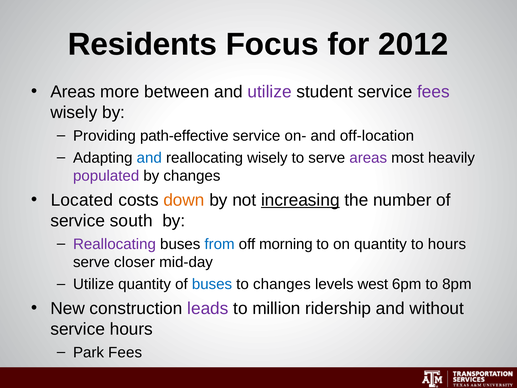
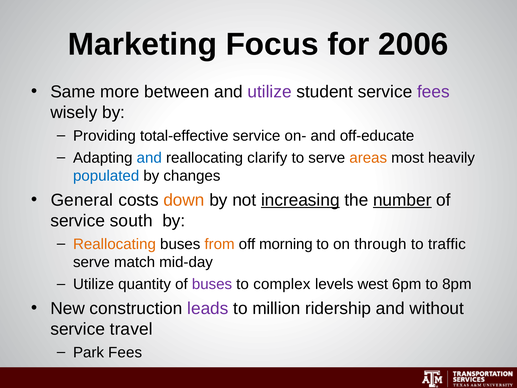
Residents: Residents -> Marketing
2012: 2012 -> 2006
Areas at (73, 92): Areas -> Same
path-effective: path-effective -> total-effective
off-location: off-location -> off-educate
reallocating wisely: wisely -> clarify
areas at (368, 158) colour: purple -> orange
populated colour: purple -> blue
Located: Located -> General
number underline: none -> present
Reallocating at (114, 244) colour: purple -> orange
from colour: blue -> orange
on quantity: quantity -> through
to hours: hours -> traffic
closer: closer -> match
buses at (212, 284) colour: blue -> purple
to changes: changes -> complex
service hours: hours -> travel
